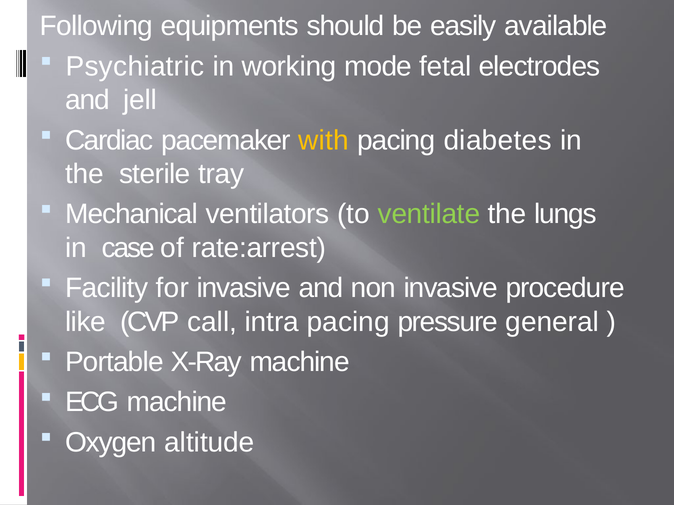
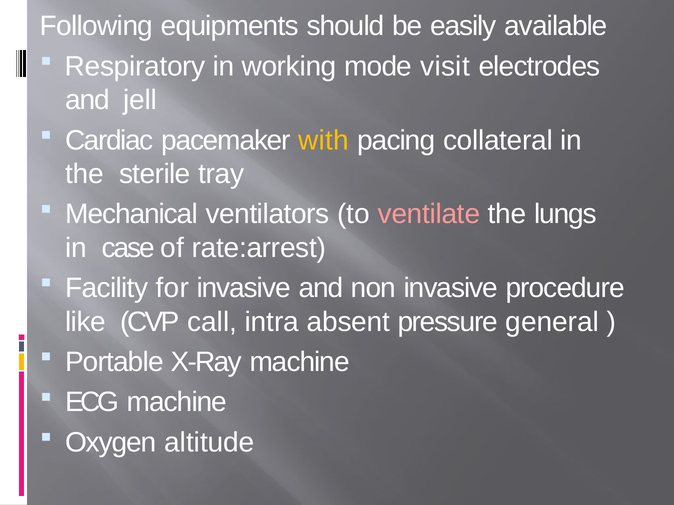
Psychiatric: Psychiatric -> Respiratory
fetal: fetal -> visit
diabetes: diabetes -> collateral
ventilate colour: light green -> pink
intra pacing: pacing -> absent
